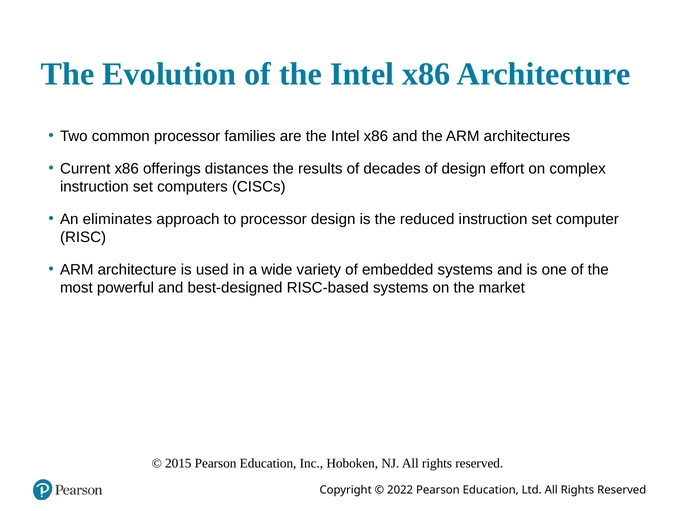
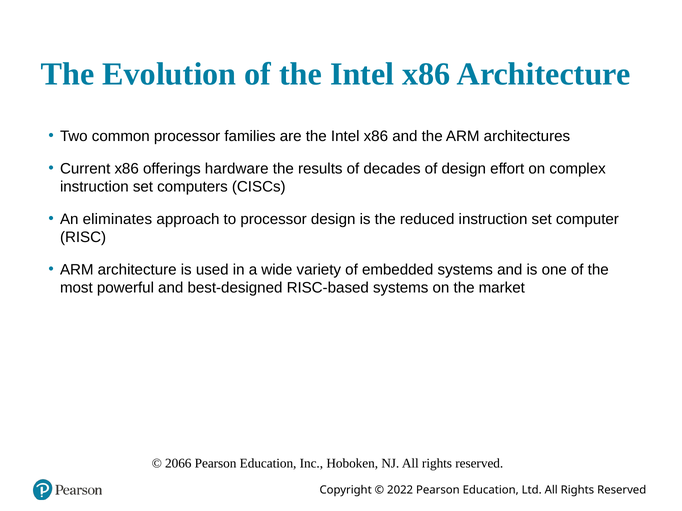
distances: distances -> hardware
2015: 2015 -> 2066
